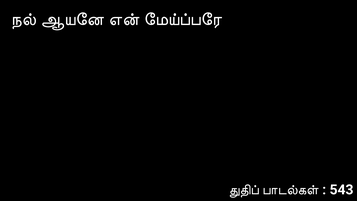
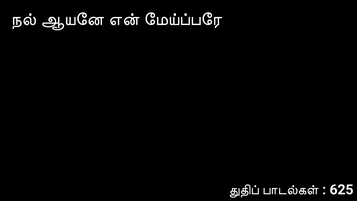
543: 543 -> 625
